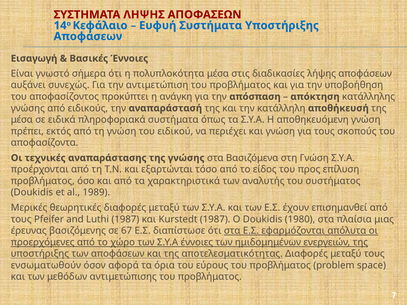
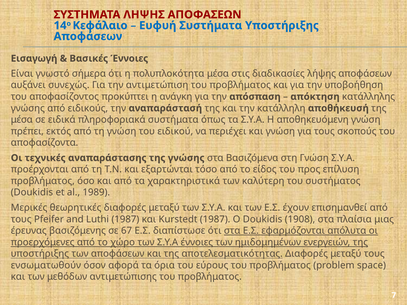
αναλυτής: αναλυτής -> καλύτερη
1980: 1980 -> 1908
